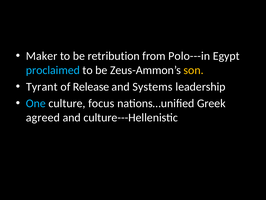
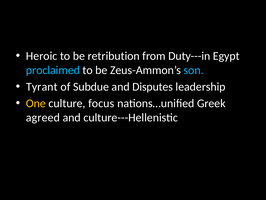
Maker: Maker -> Heroic
Polo---in: Polo---in -> Duty---in
son colour: yellow -> light blue
Release: Release -> Subdue
Systems: Systems -> Disputes
One colour: light blue -> yellow
